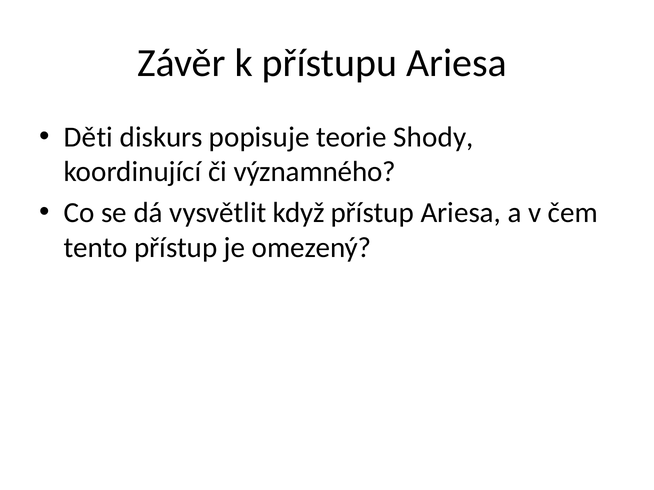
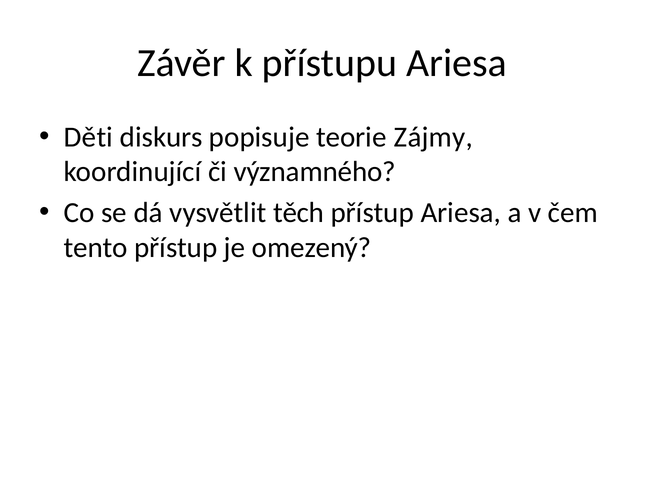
Shody: Shody -> Zájmy
když: když -> těch
